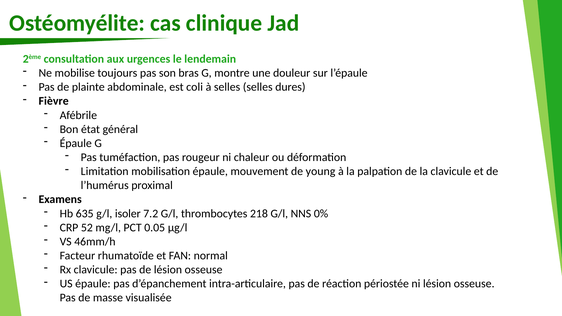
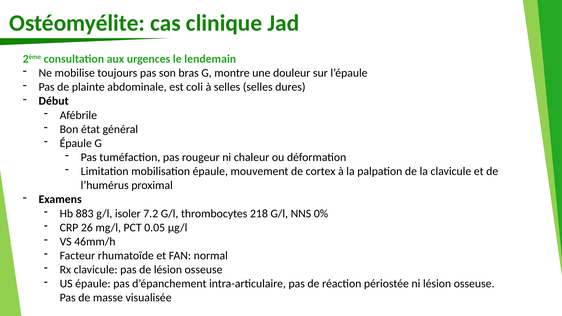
Fièvre: Fièvre -> Début
young: young -> cortex
635: 635 -> 883
52: 52 -> 26
